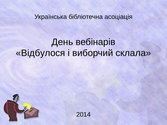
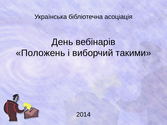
Відбулося: Відбулося -> Положень
склала: склала -> такими
